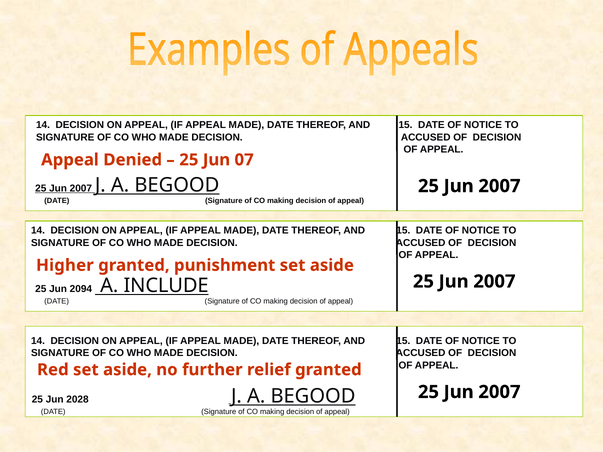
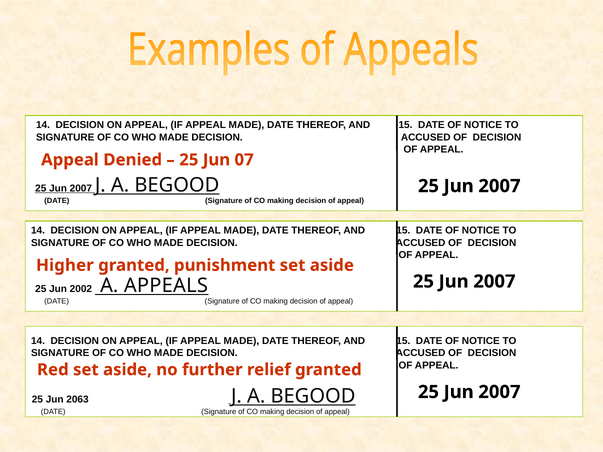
2094: 2094 -> 2002
INCLUDE: INCLUDE -> APPEALS
2028: 2028 -> 2063
